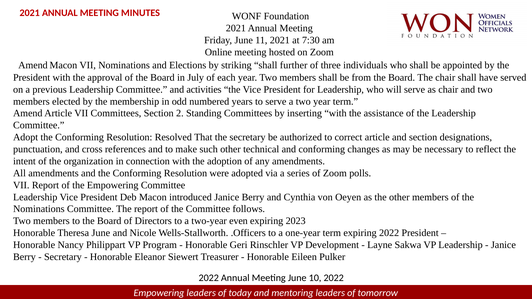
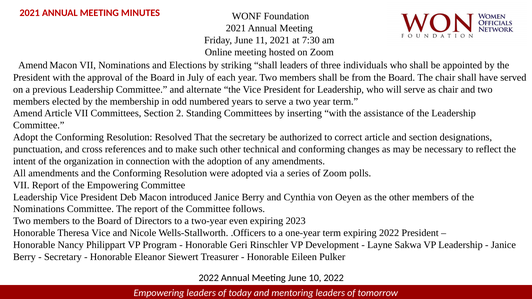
shall further: further -> leaders
activities: activities -> alternate
Theresa June: June -> Vice
